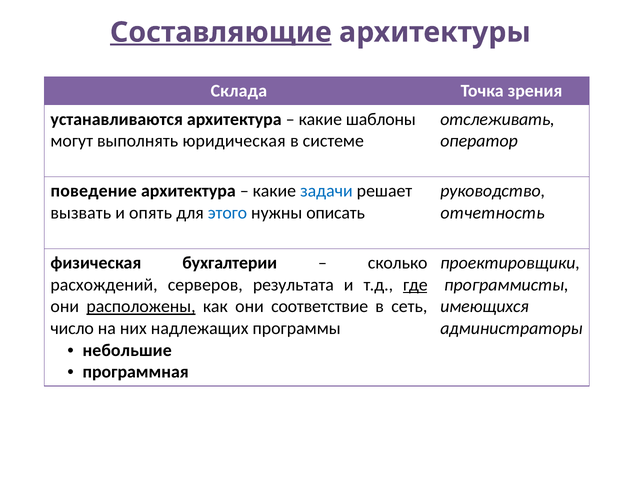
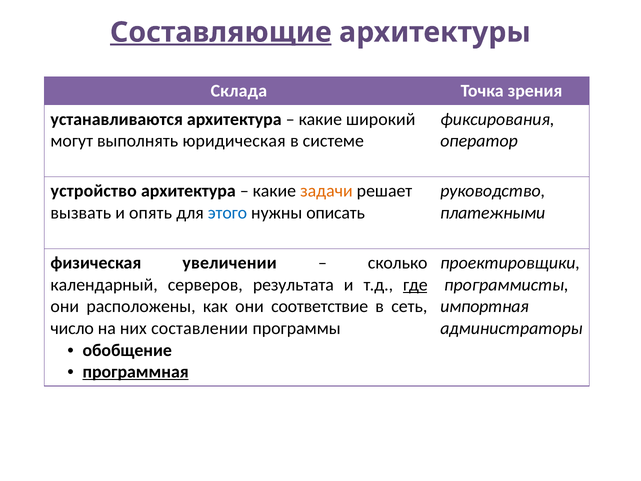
шаблоны: шаблоны -> широкий
отслеживать: отслеживать -> фиксирования
поведение: поведение -> устройство
задачи colour: blue -> orange
отчетность: отчетность -> платежными
бухгалтерии: бухгалтерии -> увеличении
расхождений: расхождений -> календарный
расположены underline: present -> none
имеющихся: имеющихся -> импортная
надлежащих: надлежащих -> составлении
небольшие: небольшие -> обобщение
программная underline: none -> present
